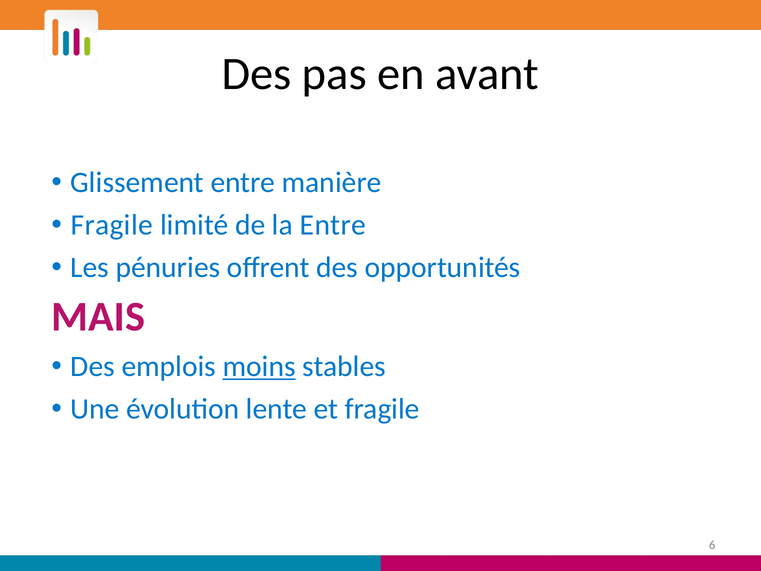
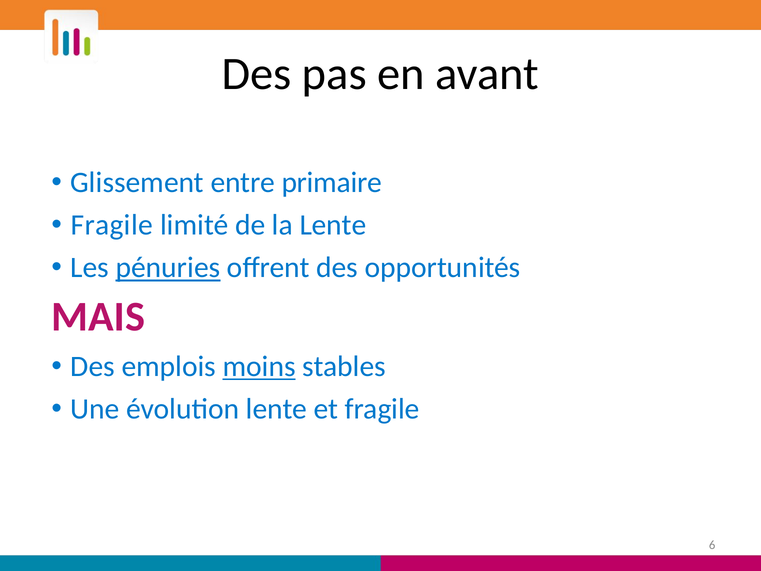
manière: manière -> primaire
la Entre: Entre -> Lente
pénuries underline: none -> present
